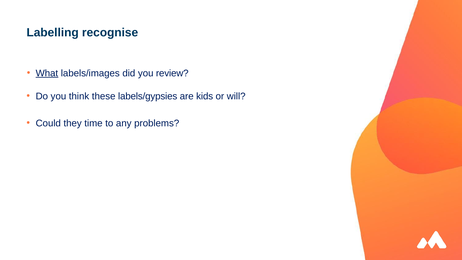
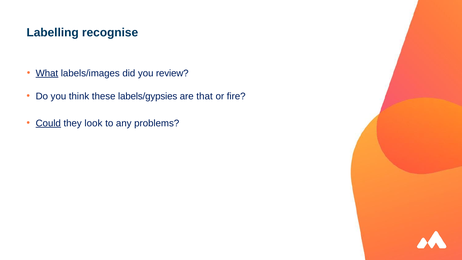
kids: kids -> that
will: will -> fire
Could underline: none -> present
time: time -> look
